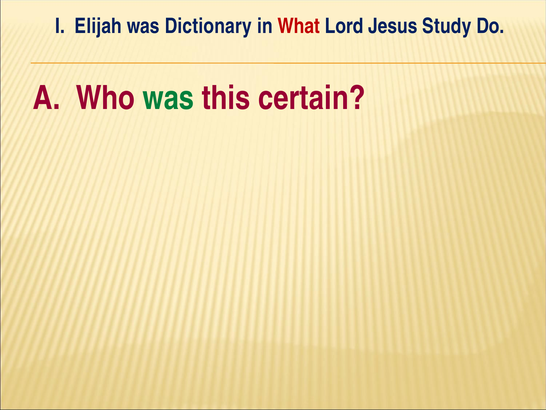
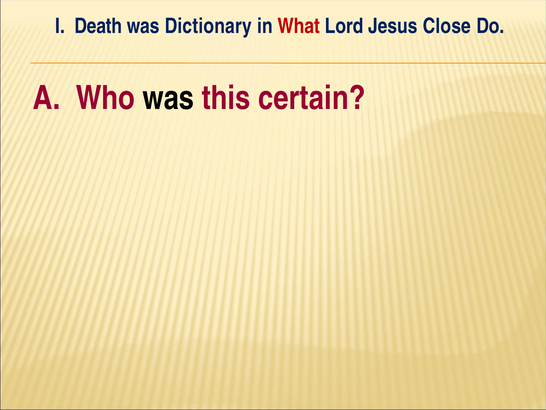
Elijah: Elijah -> Death
Study: Study -> Close
was at (168, 98) colour: green -> black
